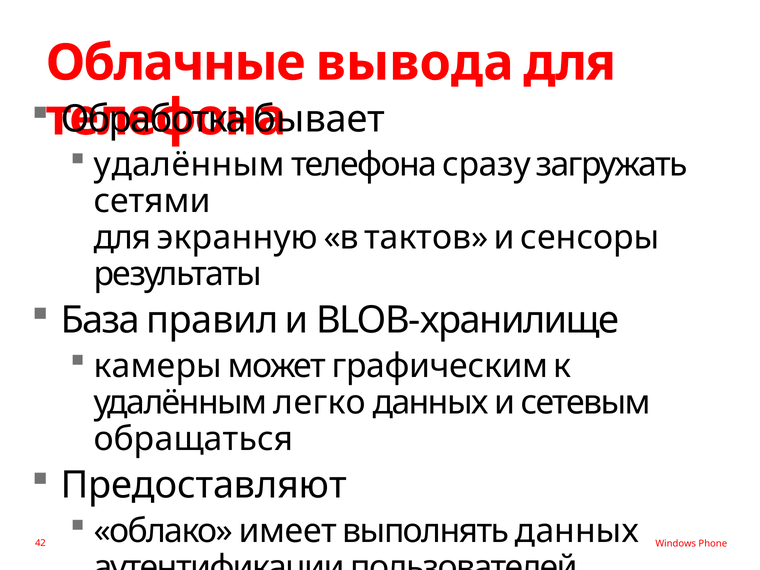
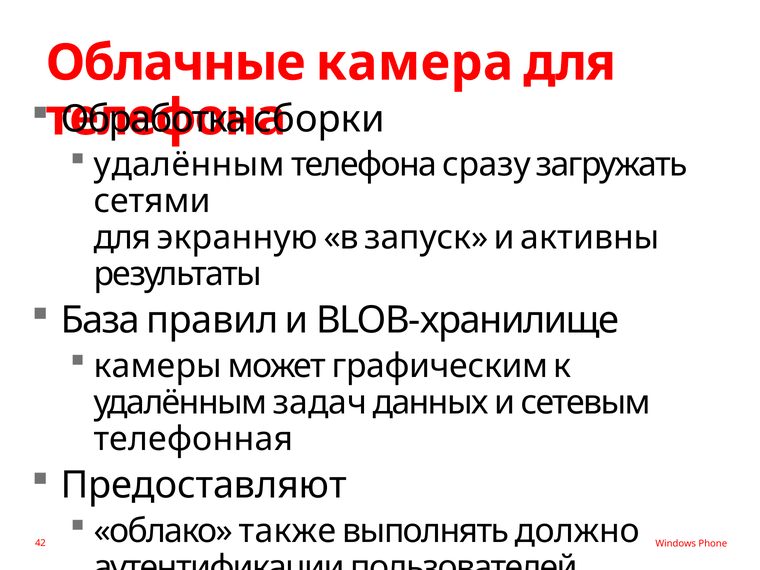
вывода: вывода -> камера
бывает: бывает -> сборки
тактов: тактов -> запуск
сенсоры: сенсоры -> активны
легко: легко -> задач
обращаться: обращаться -> телефонная
имеет: имеет -> также
выполнять данных: данных -> должно
